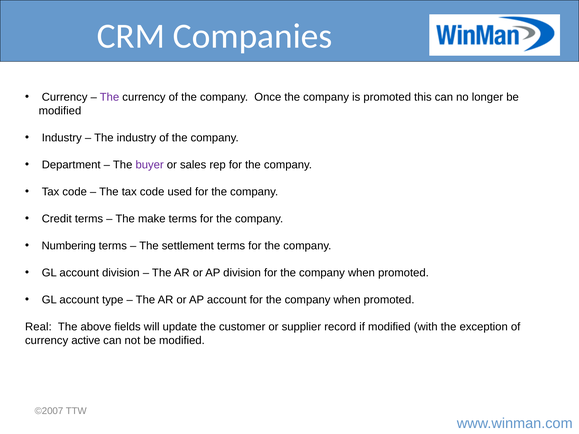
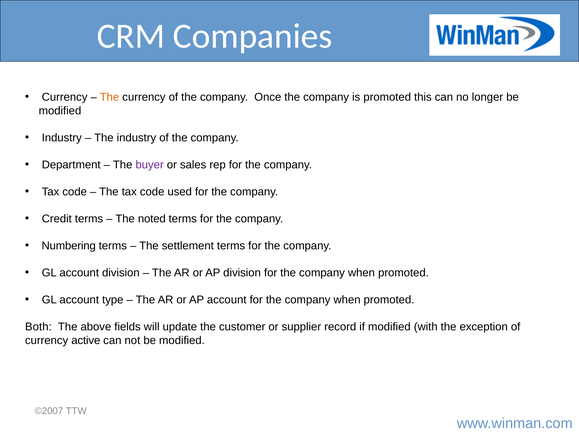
The at (109, 97) colour: purple -> orange
make: make -> noted
Real: Real -> Both
